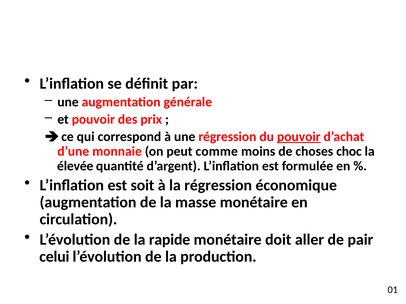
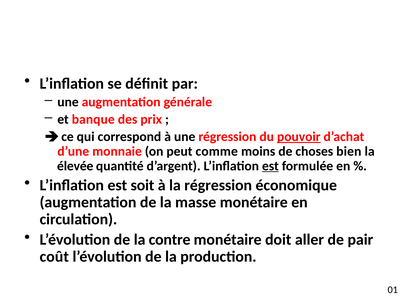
et pouvoir: pouvoir -> banque
choc: choc -> bien
est at (270, 166) underline: none -> present
rapide: rapide -> contre
celui: celui -> coût
